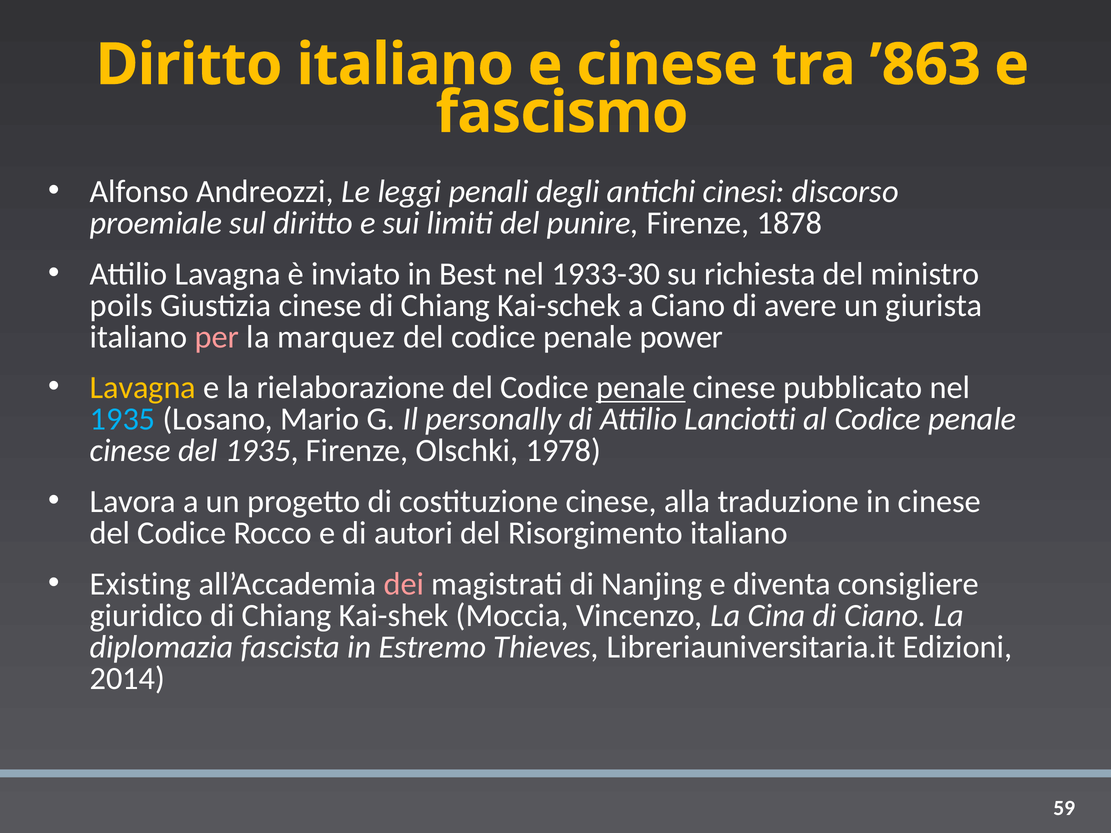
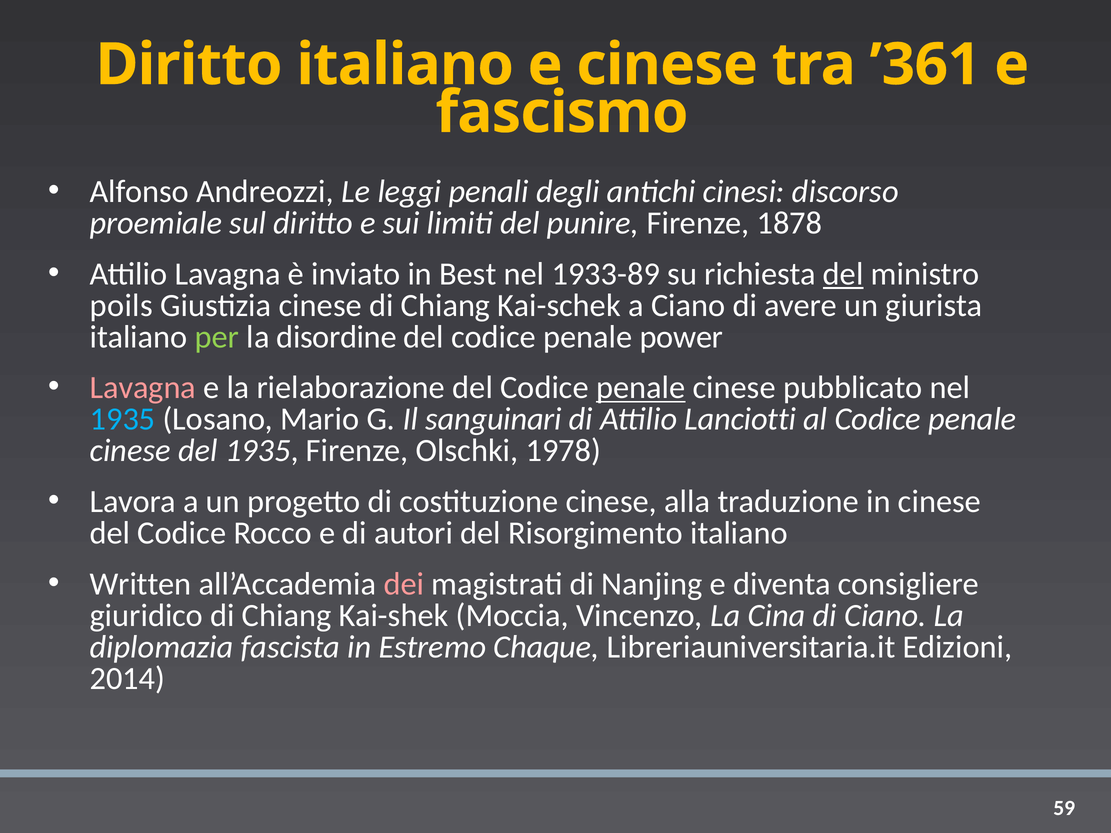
’863: ’863 -> ’361
1933-30: 1933-30 -> 1933-89
del at (843, 274) underline: none -> present
per colour: pink -> light green
marquez: marquez -> disordine
Lavagna at (143, 388) colour: yellow -> pink
personally: personally -> sanguinari
Existing: Existing -> Written
Thieves: Thieves -> Chaque
